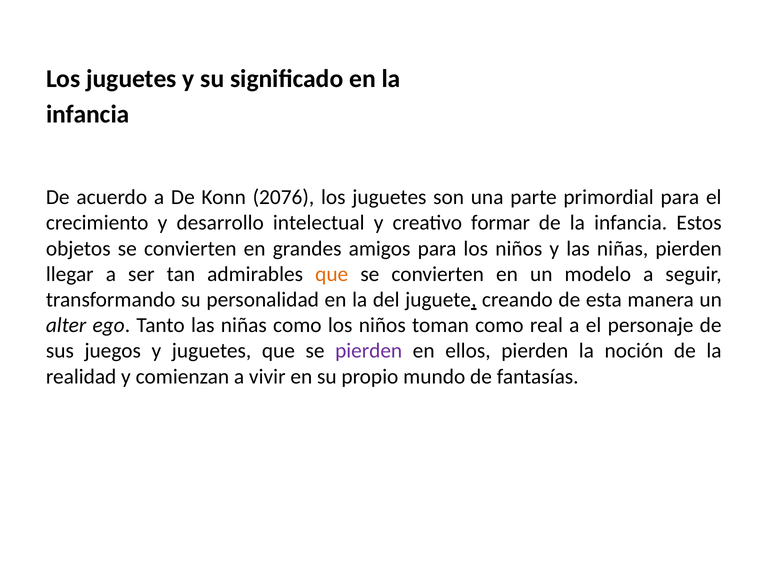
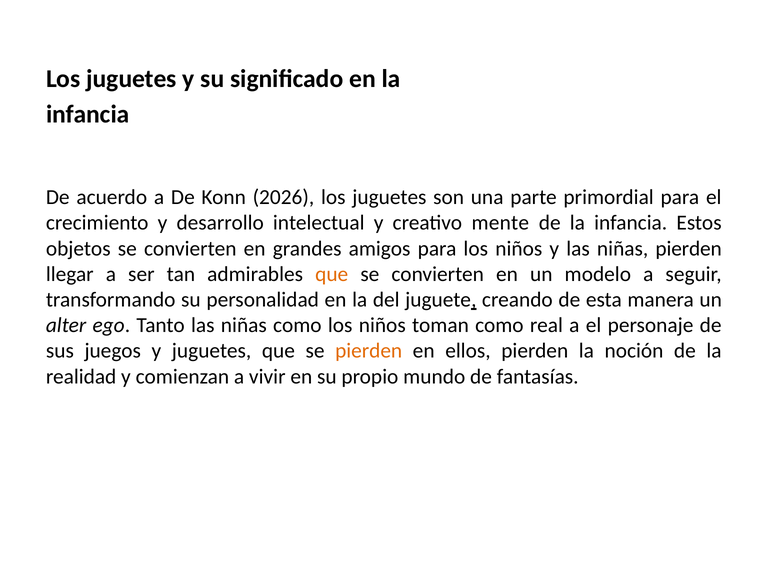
2076: 2076 -> 2026
formar: formar -> mente
pierden at (369, 351) colour: purple -> orange
